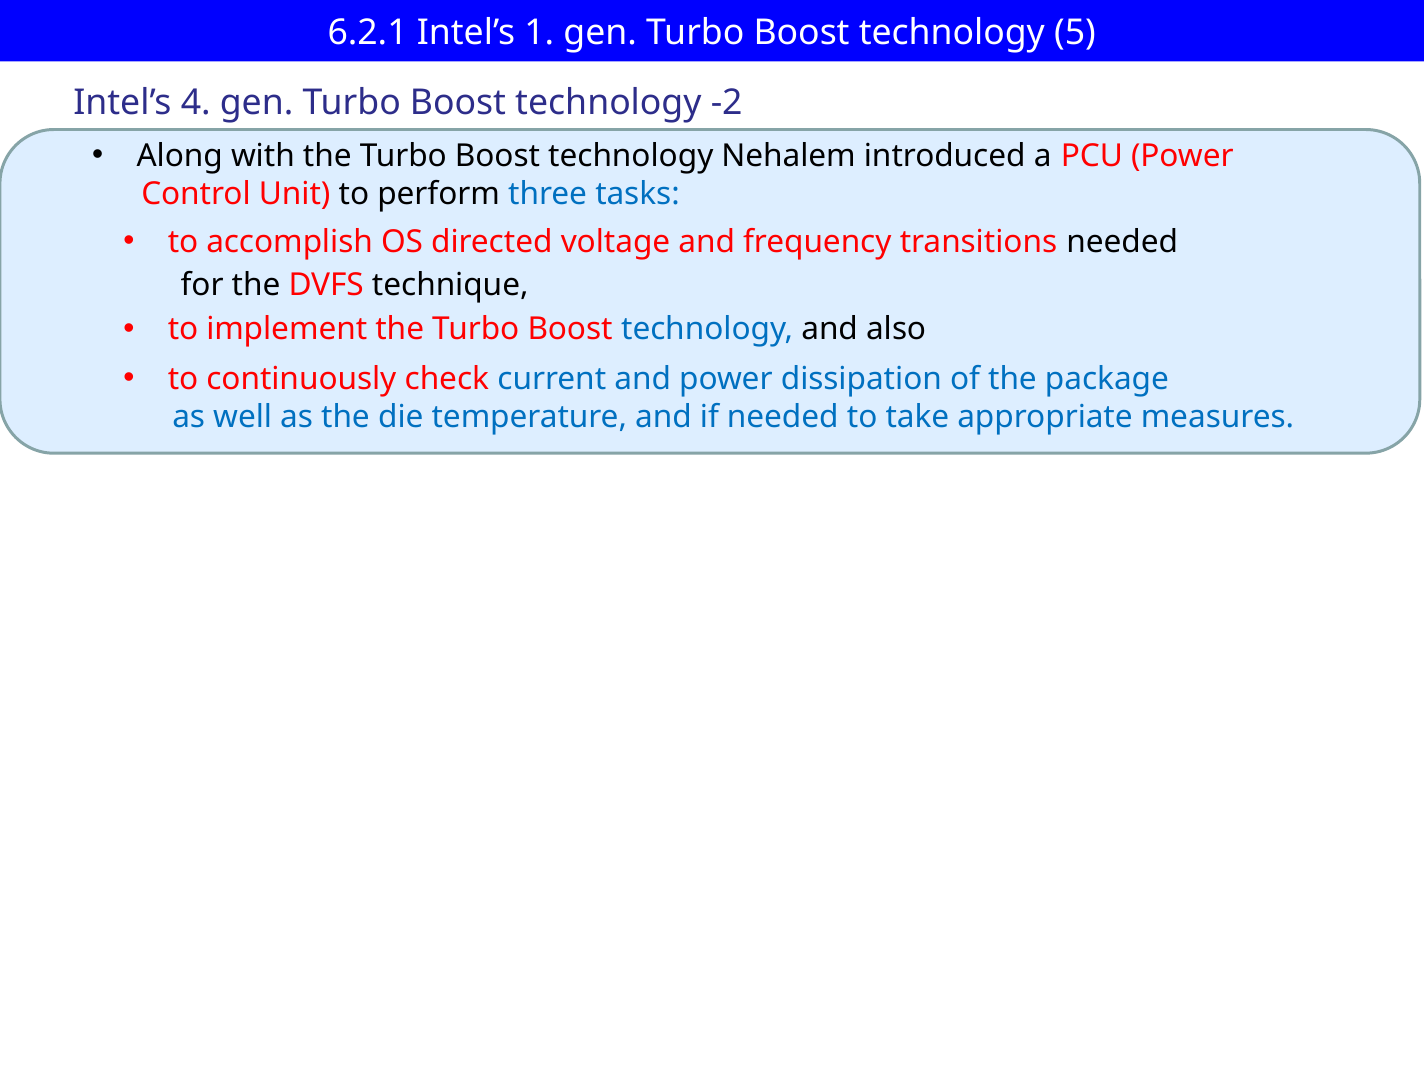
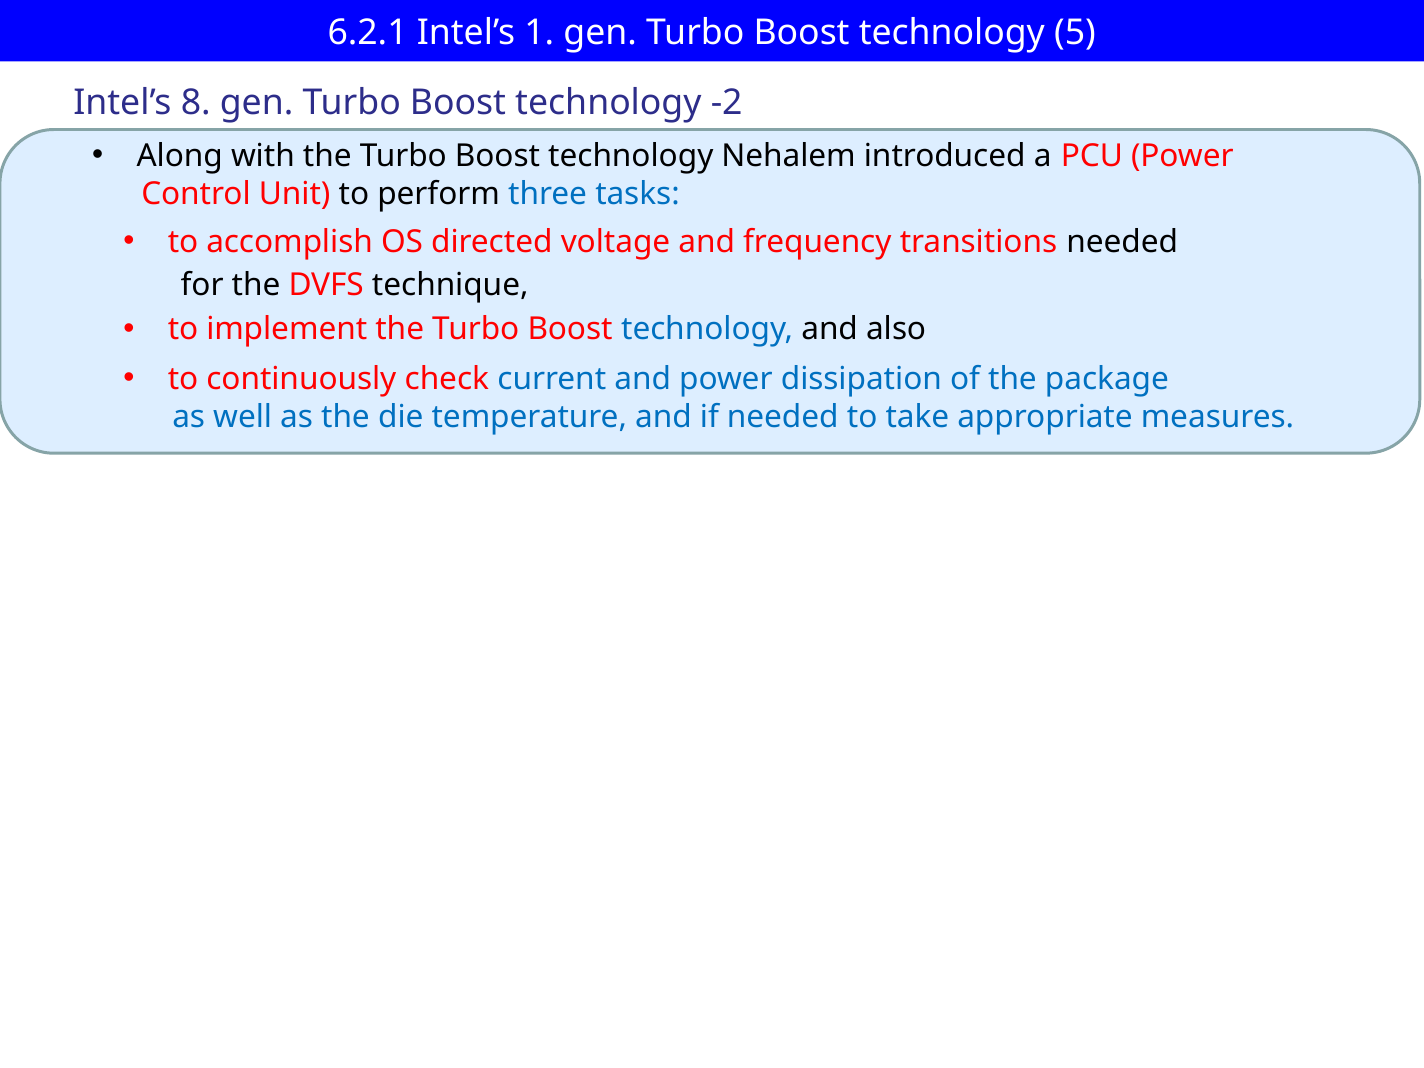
4: 4 -> 8
